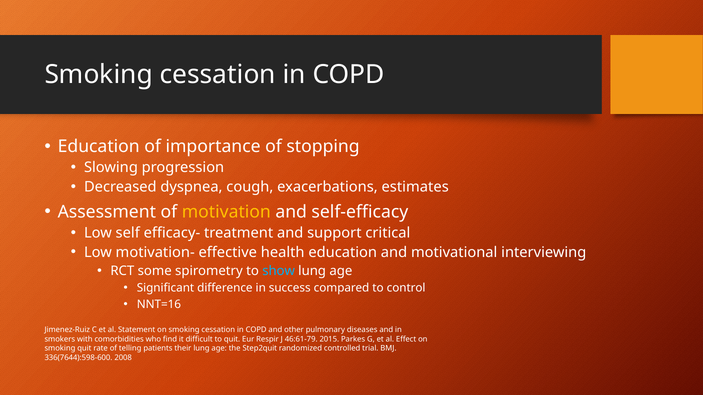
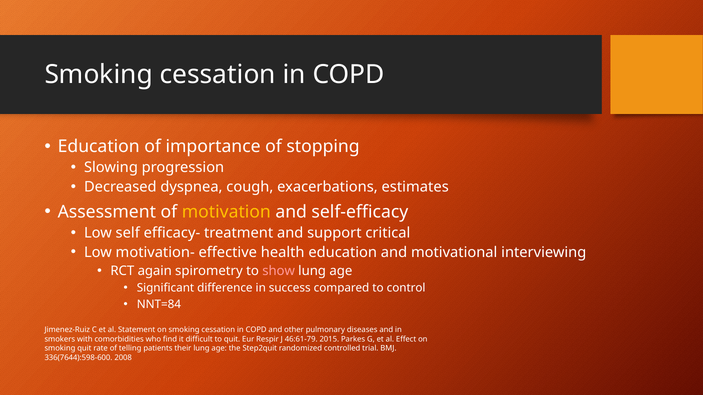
some: some -> again
show colour: light blue -> pink
NNT=16: NNT=16 -> NNT=84
